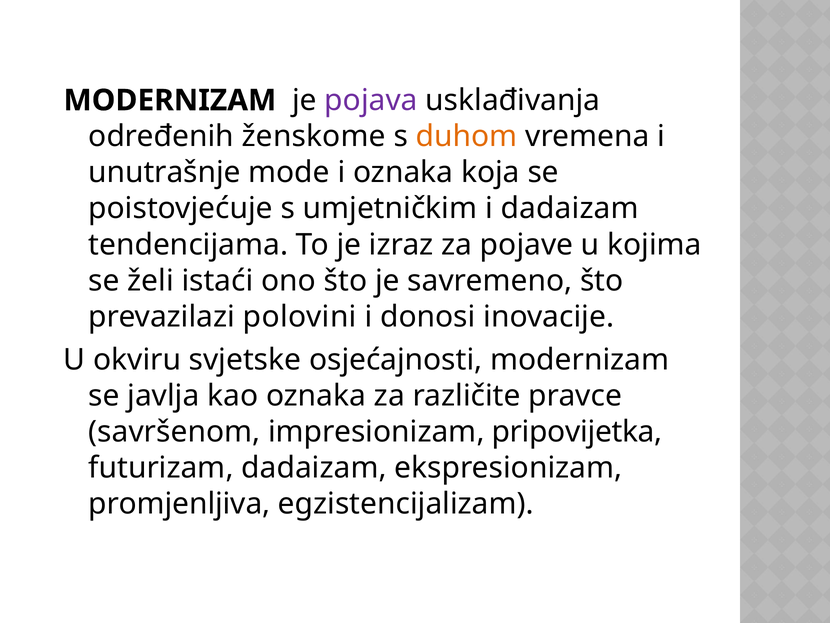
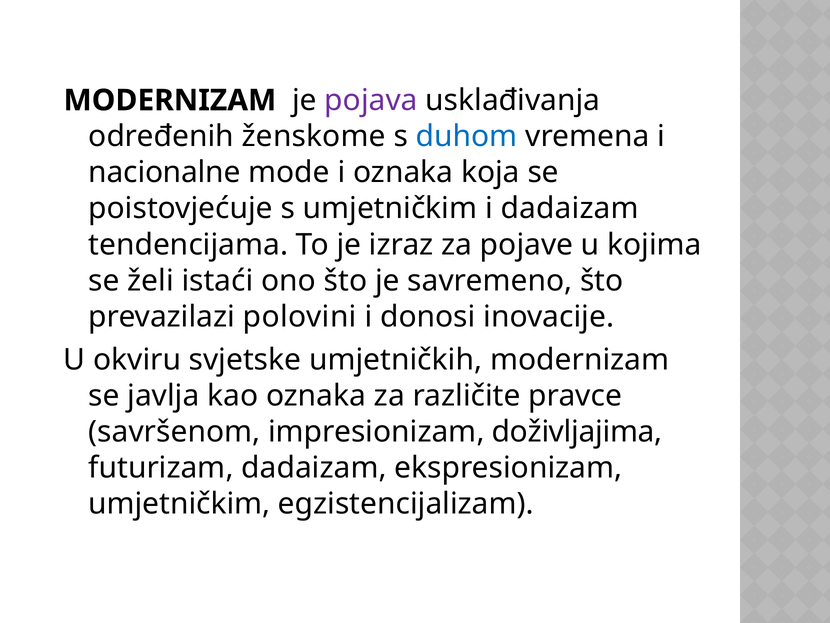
duhom colour: orange -> blue
unutrašnje: unutrašnje -> nacionalne
osjećajnosti: osjećajnosti -> umjetničkih
pripovijetka: pripovijetka -> doživljajima
promjenljiva at (179, 504): promjenljiva -> umjetničkim
